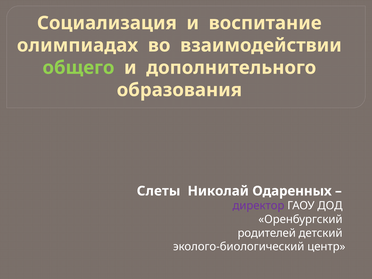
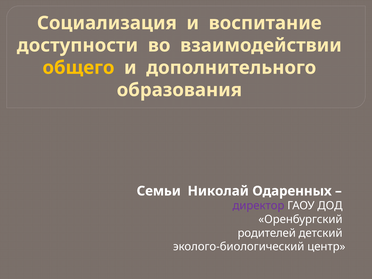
олимпиадах: олимпиадах -> доступности
общего colour: light green -> yellow
Слеты: Слеты -> Семьи
